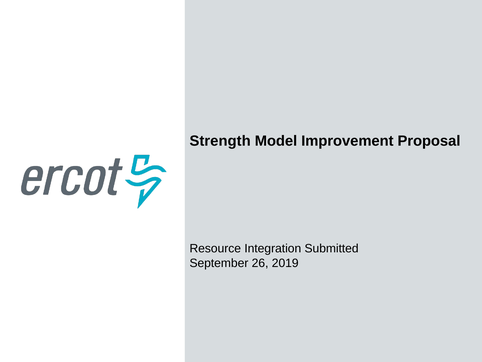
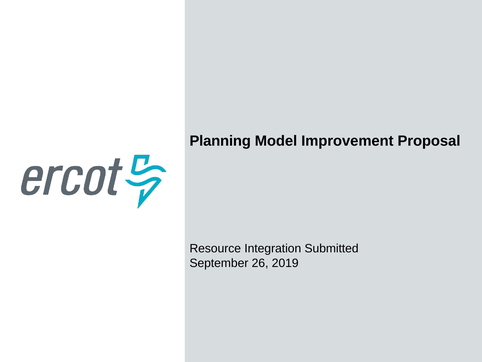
Strength: Strength -> Planning
